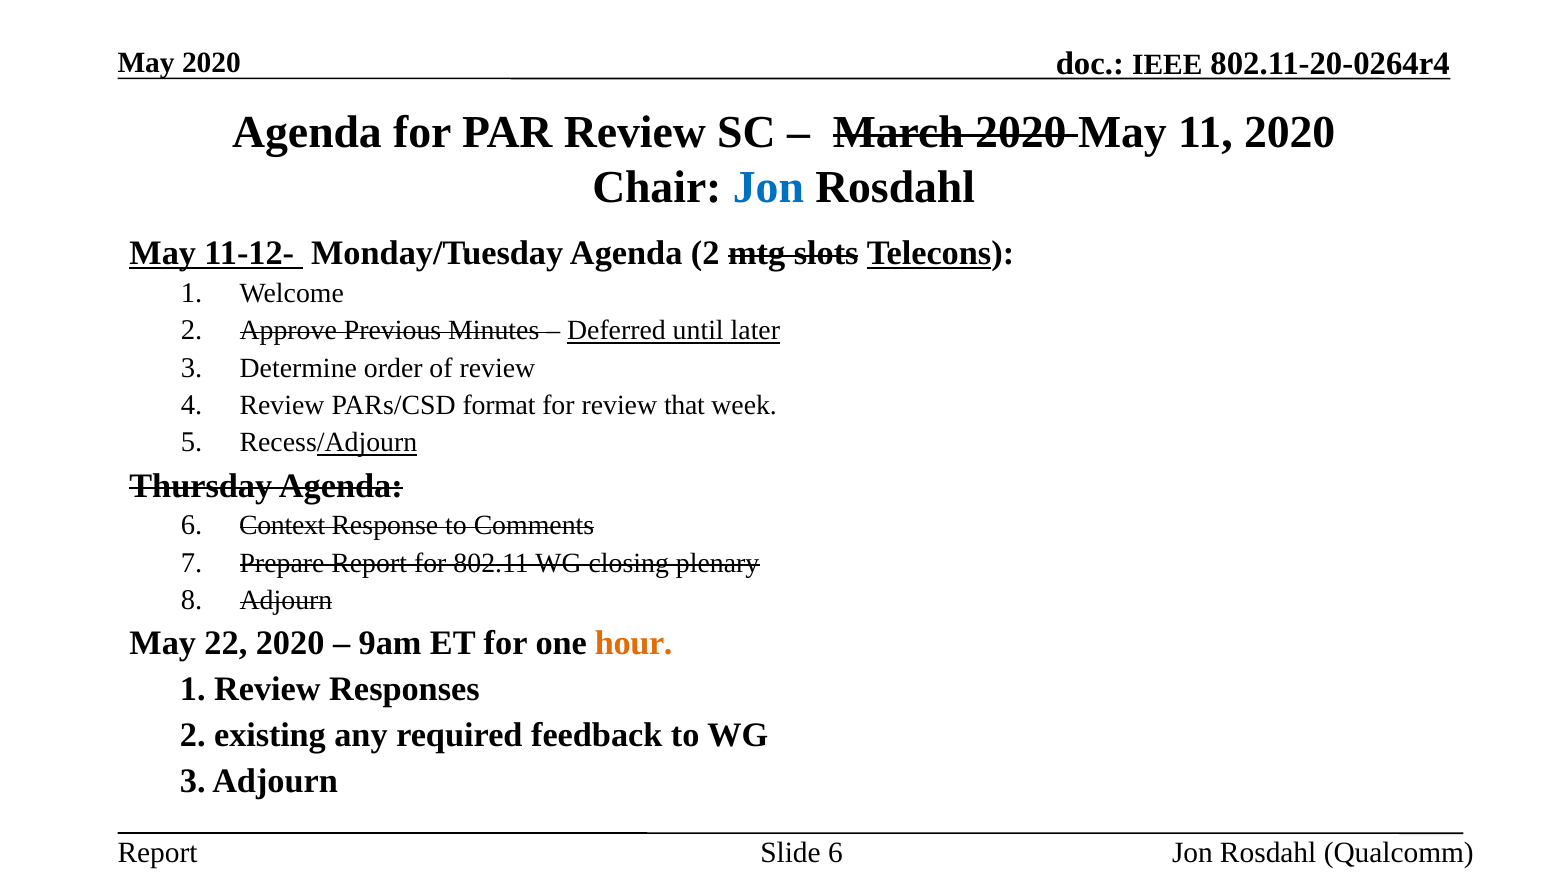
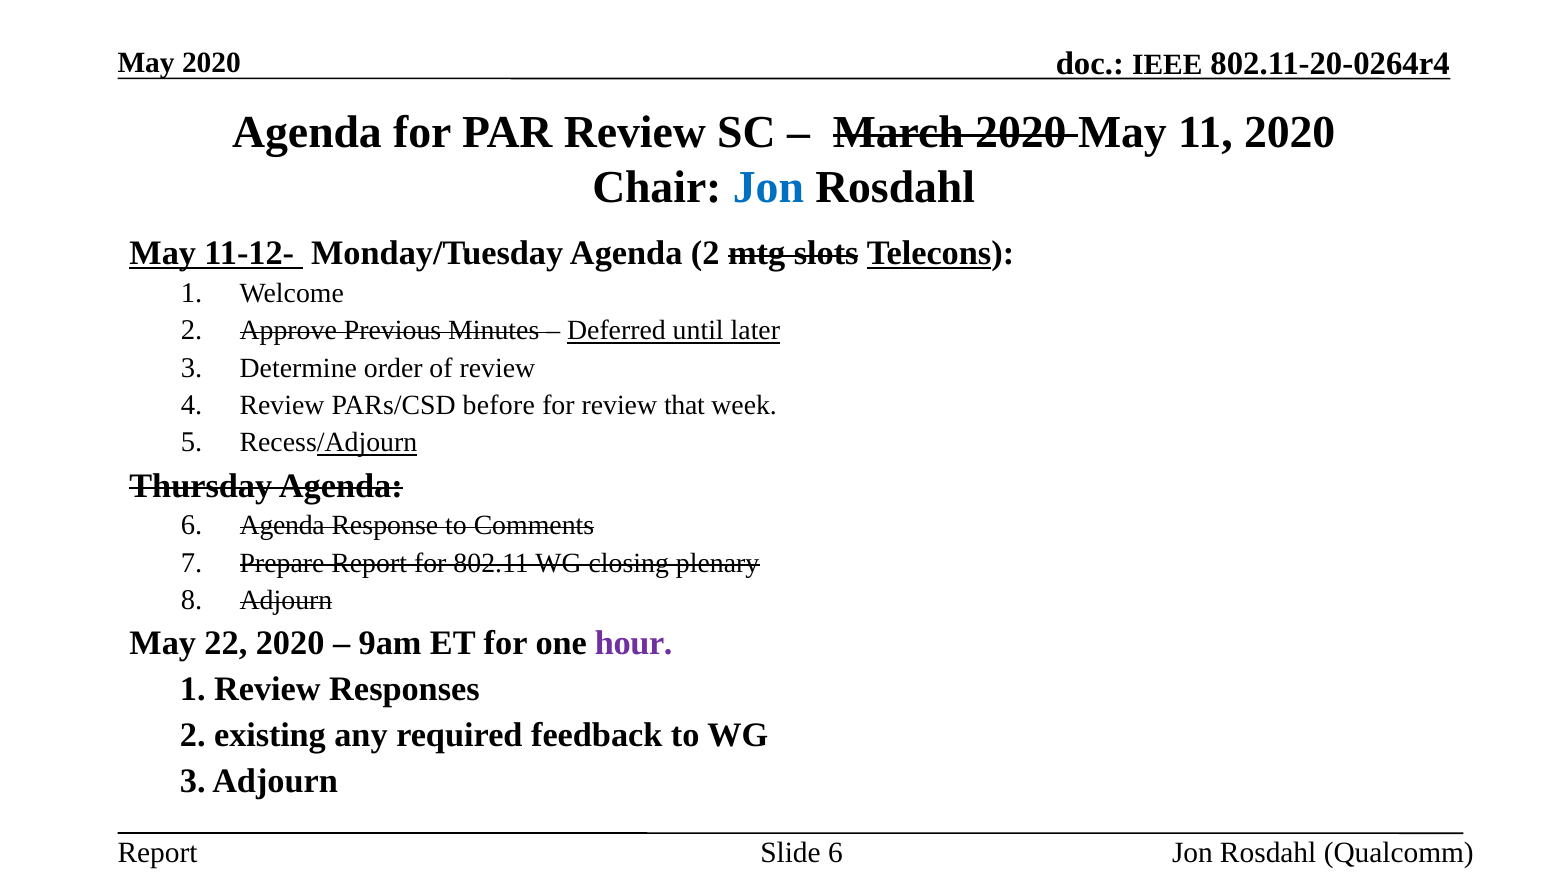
format: format -> before
6 Context: Context -> Agenda
hour colour: orange -> purple
